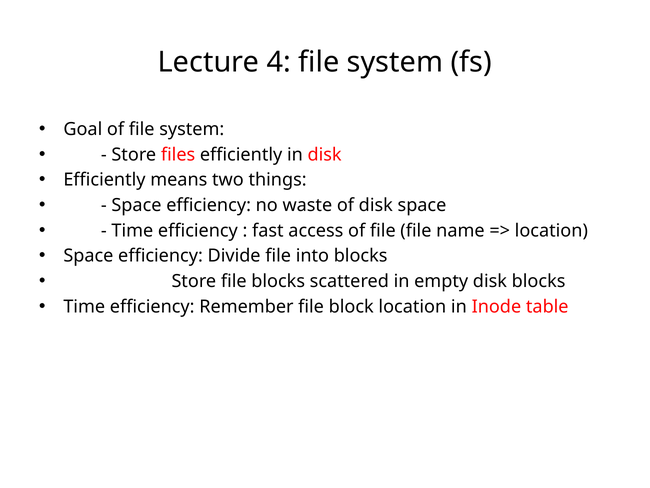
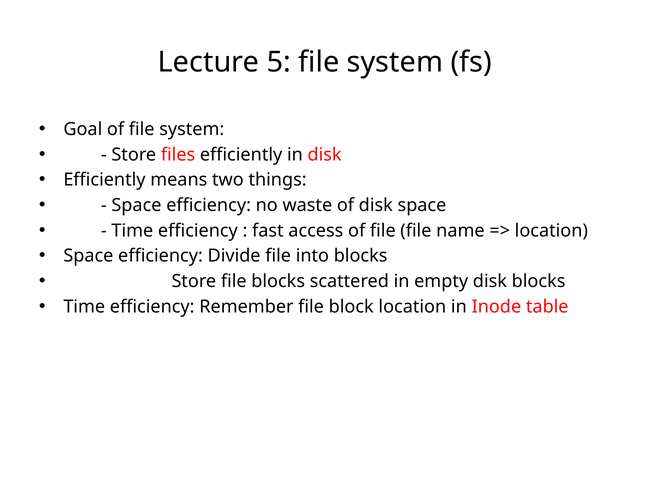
4: 4 -> 5
